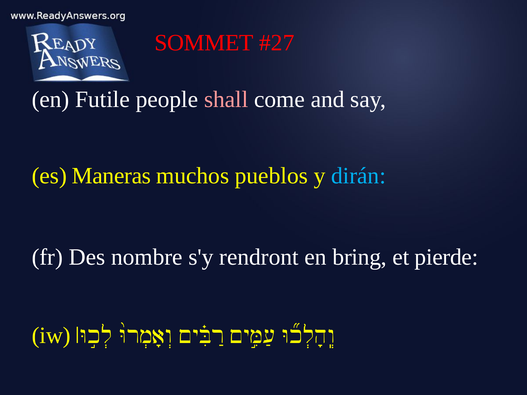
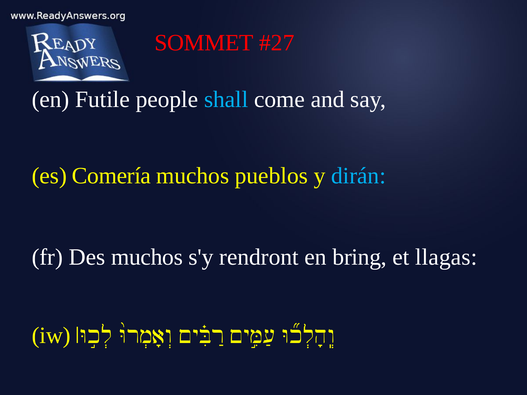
shall colour: pink -> light blue
Maneras: Maneras -> Comería
Des nombre: nombre -> muchos
pierde: pierde -> llagas
